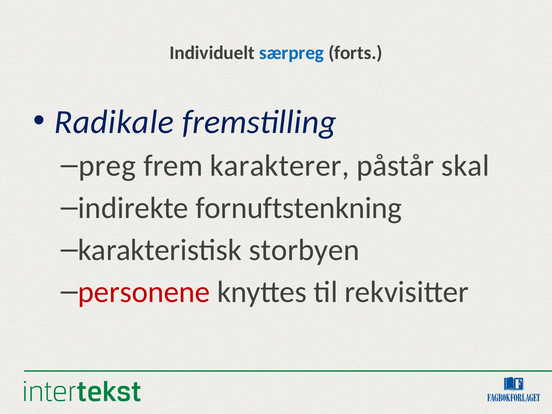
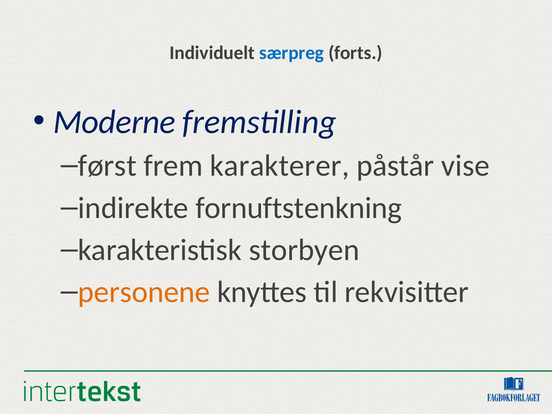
Radikale: Radikale -> Moderne
preg: preg -> først
skal: skal -> vise
personene colour: red -> orange
